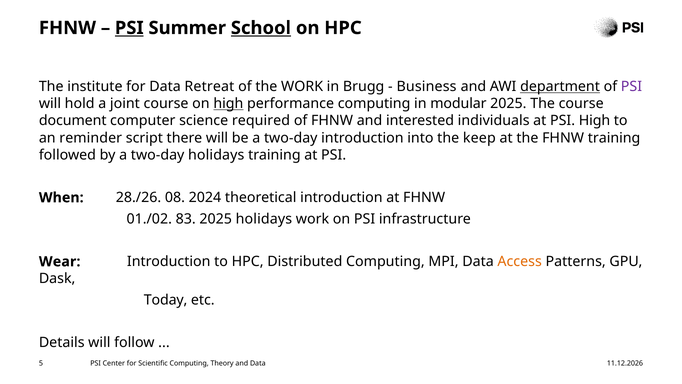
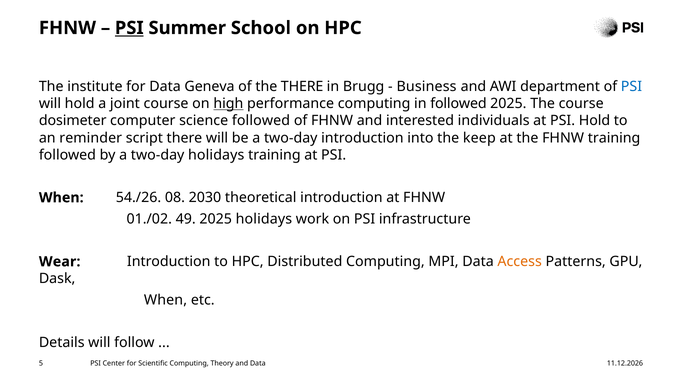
School underline: present -> none
Retreat: Retreat -> Geneva
the WORK: WORK -> THERE
department underline: present -> none
PSI at (631, 87) colour: purple -> blue
in modular: modular -> followed
document: document -> dosimeter
science required: required -> followed
PSI High: High -> Hold
28./26: 28./26 -> 54./26
2024: 2024 -> 2030
83: 83 -> 49
Today at (166, 300): Today -> When
